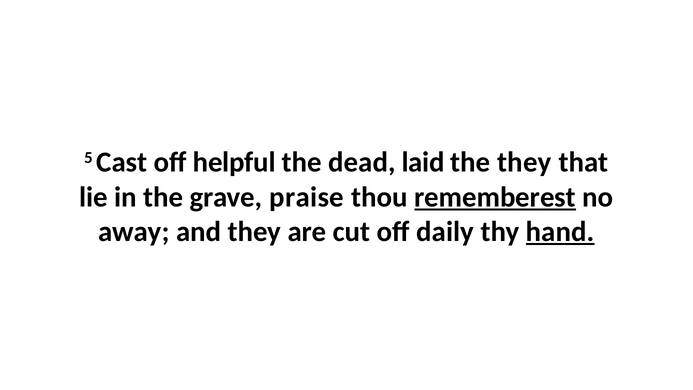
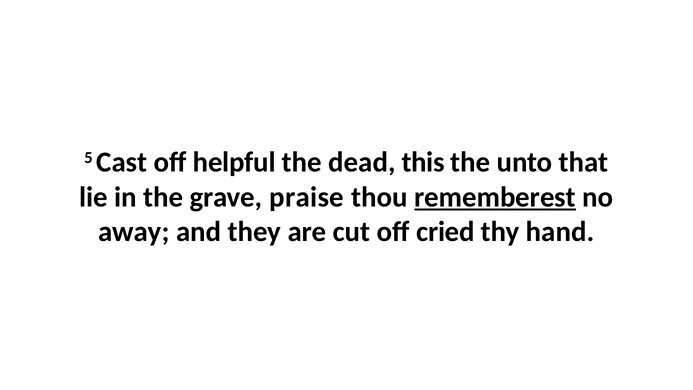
laid: laid -> this
the they: they -> unto
daily: daily -> cried
hand underline: present -> none
